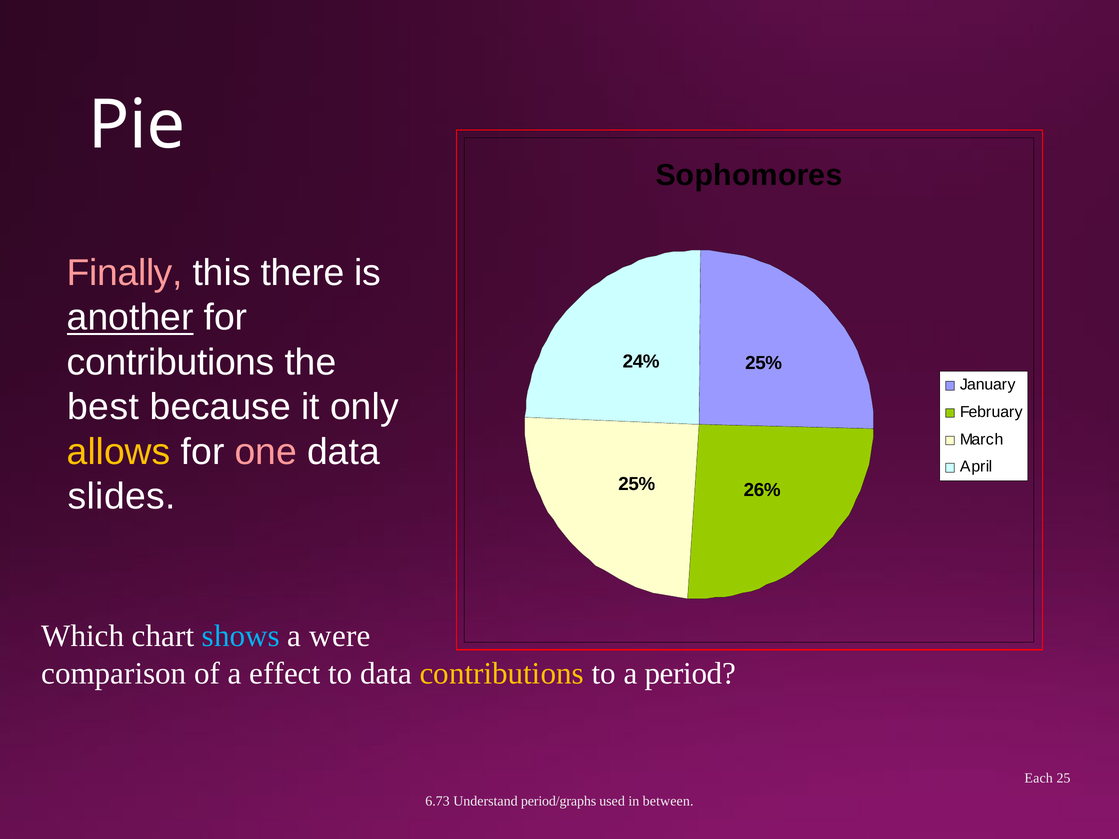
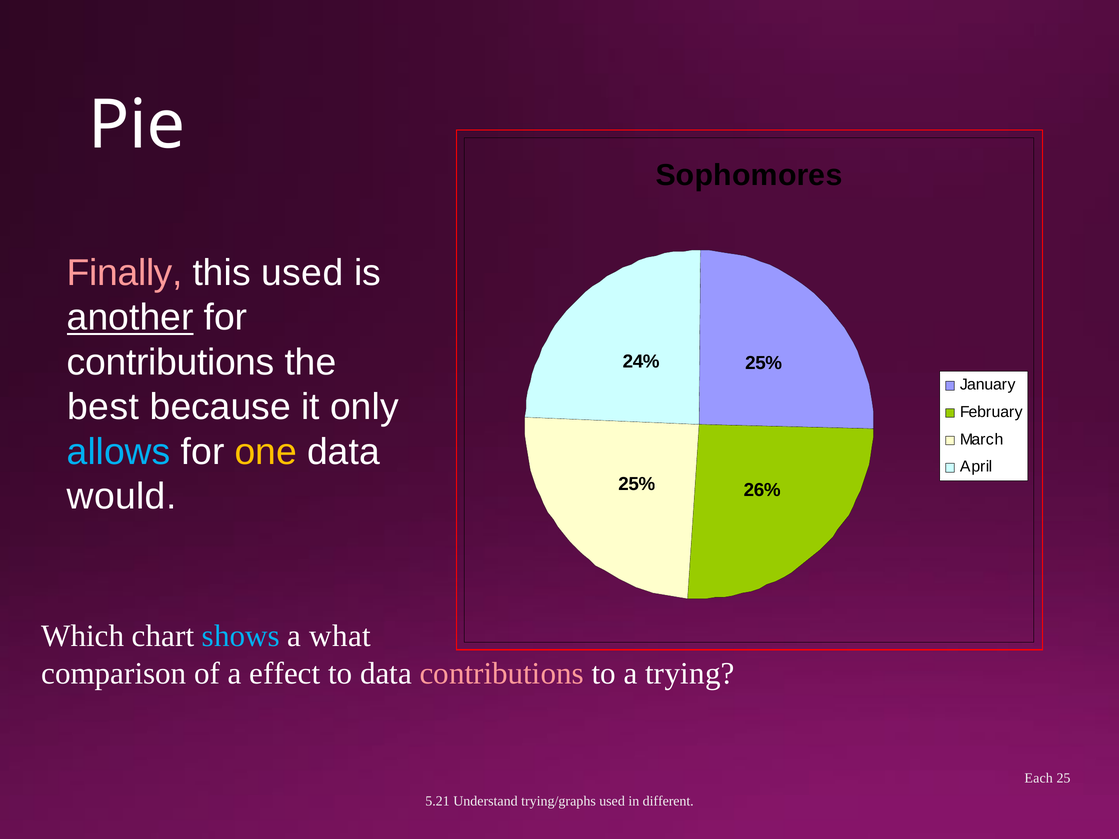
this there: there -> used
allows colour: yellow -> light blue
one colour: pink -> yellow
slides: slides -> would
were: were -> what
contributions at (502, 674) colour: yellow -> pink
period: period -> trying
6.73: 6.73 -> 5.21
period/graphs: period/graphs -> trying/graphs
between: between -> different
